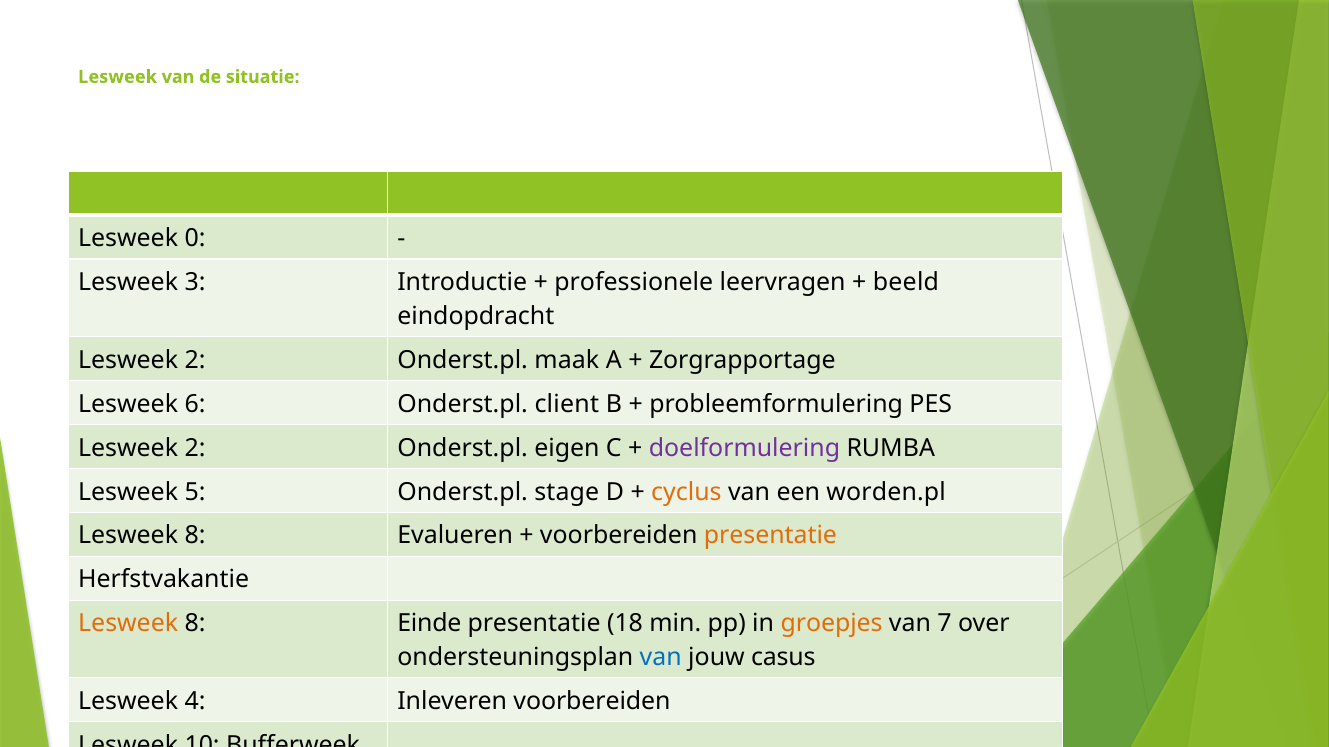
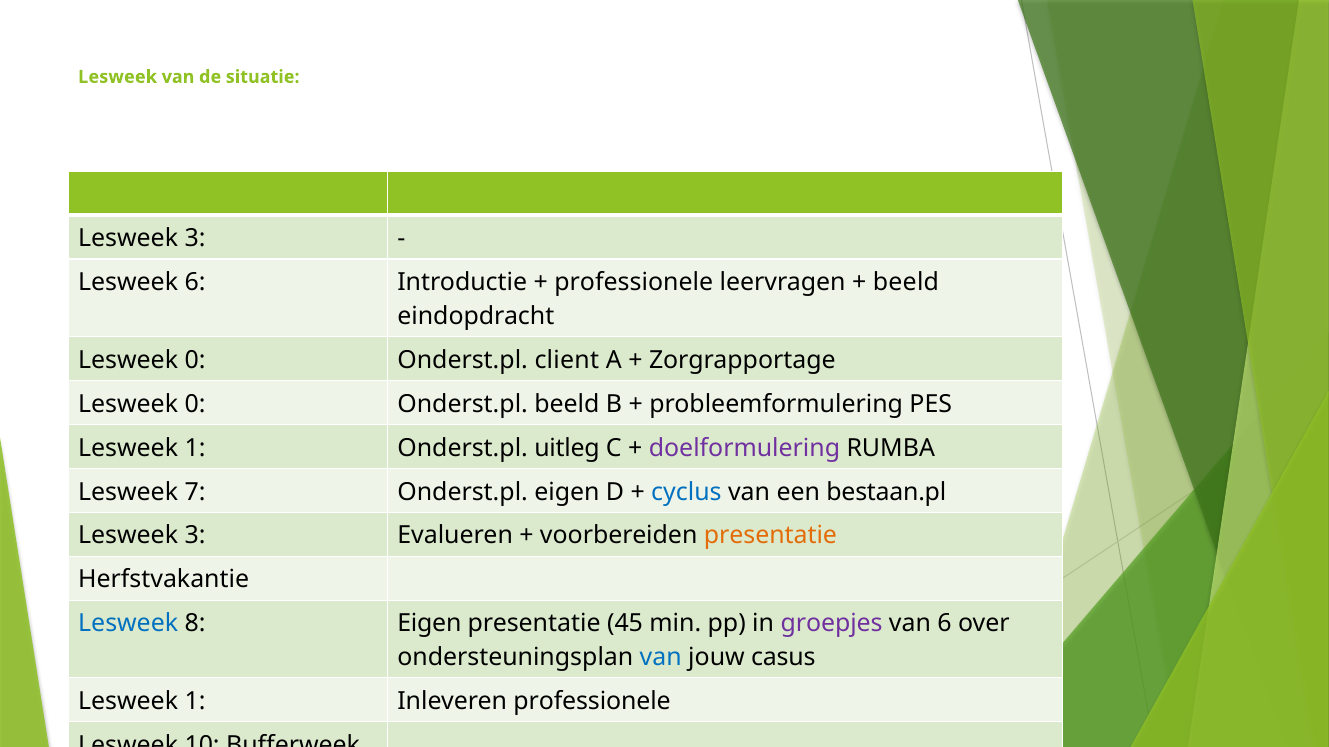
0 at (195, 239): 0 -> 3
Lesweek 3: 3 -> 6
2 at (195, 360): 2 -> 0
maak: maak -> client
6 at (195, 404): 6 -> 0
Onderst.pl client: client -> beeld
2 at (195, 448): 2 -> 1
eigen: eigen -> uitleg
5: 5 -> 7
Onderst.pl stage: stage -> eigen
cyclus colour: orange -> blue
worden.pl: worden.pl -> bestaan.pl
8 at (195, 536): 8 -> 3
Lesweek at (128, 624) colour: orange -> blue
8 Einde: Einde -> Eigen
18: 18 -> 45
groepjes colour: orange -> purple
van 7: 7 -> 6
4 at (195, 702): 4 -> 1
Inleveren voorbereiden: voorbereiden -> professionele
